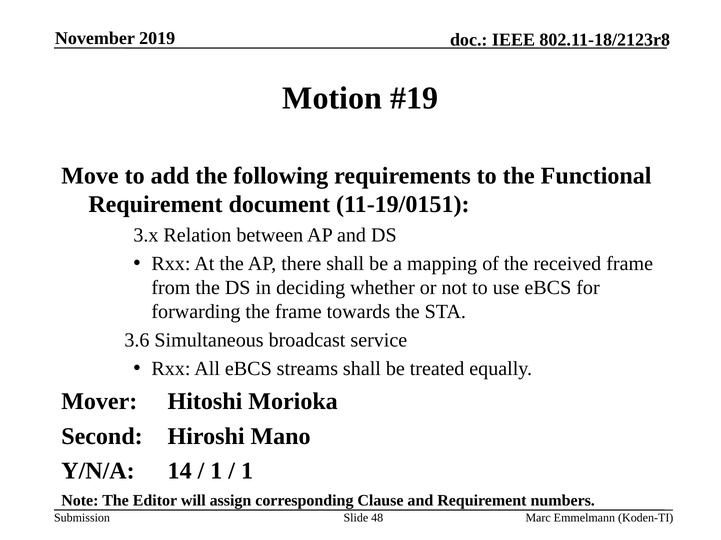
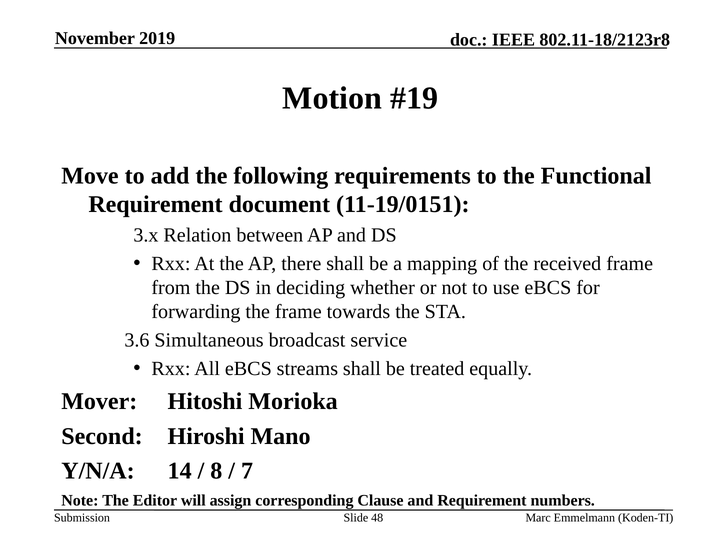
1 at (216, 472): 1 -> 8
1 at (247, 472): 1 -> 7
